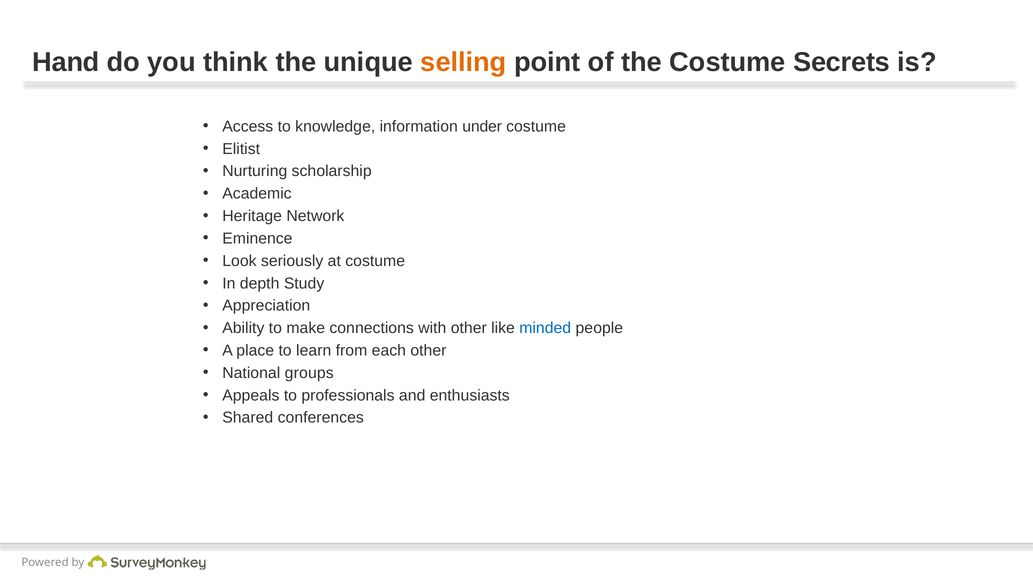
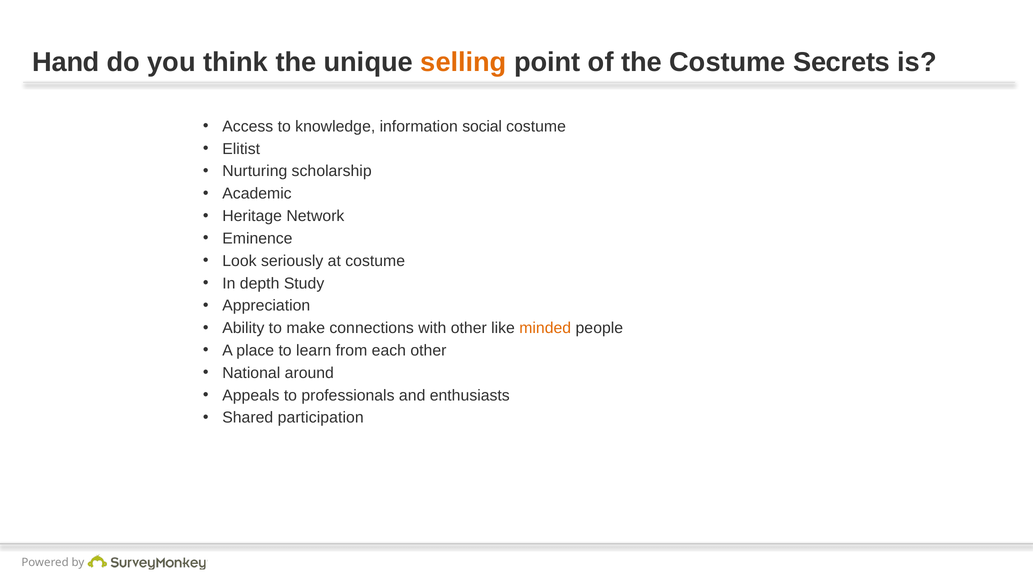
under: under -> social
minded colour: blue -> orange
groups: groups -> around
conferences: conferences -> participation
